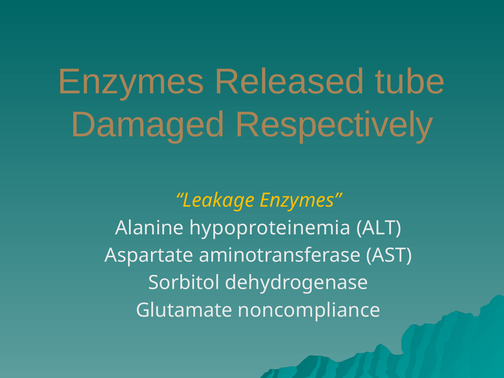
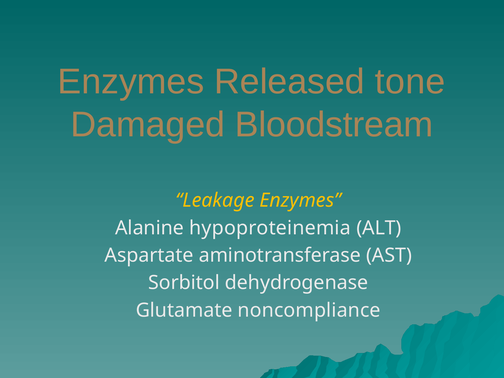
tube: tube -> tone
Respectively: Respectively -> Bloodstream
